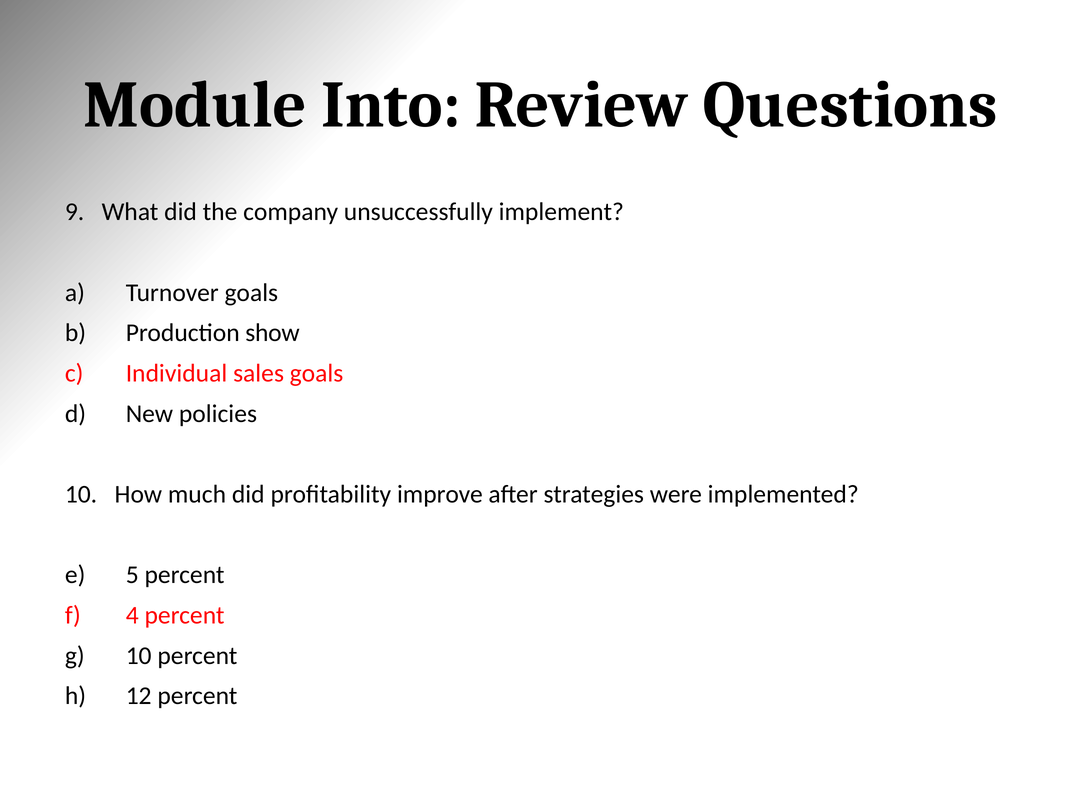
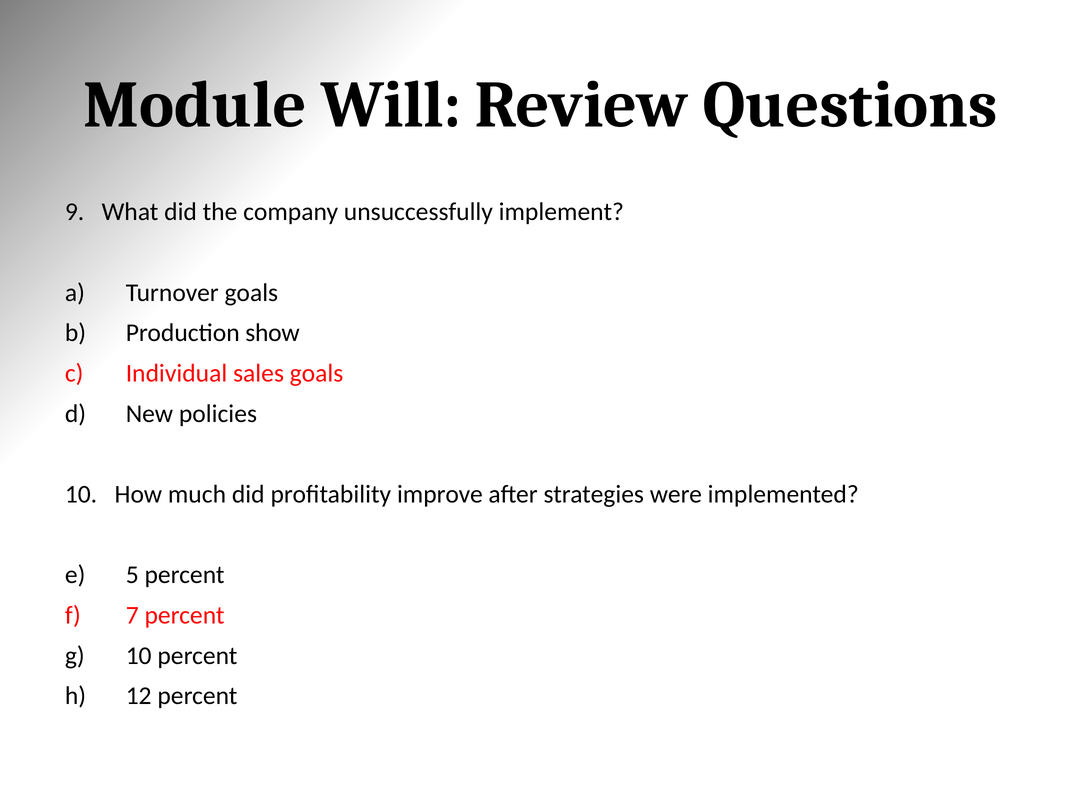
Into: Into -> Will
4: 4 -> 7
